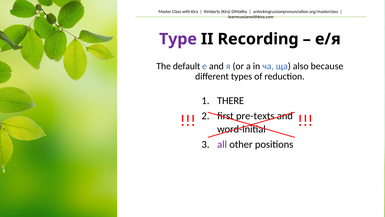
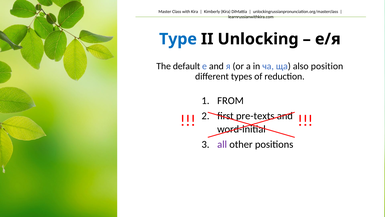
Type colour: purple -> blue
Recording: Recording -> Unlocking
because: because -> position
THERE: THERE -> FROM
